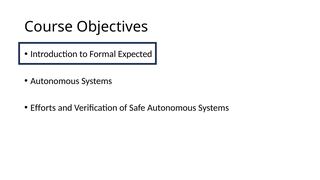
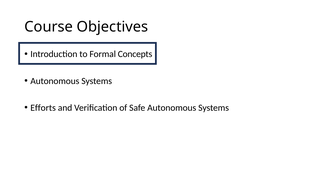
Expected: Expected -> Concepts
